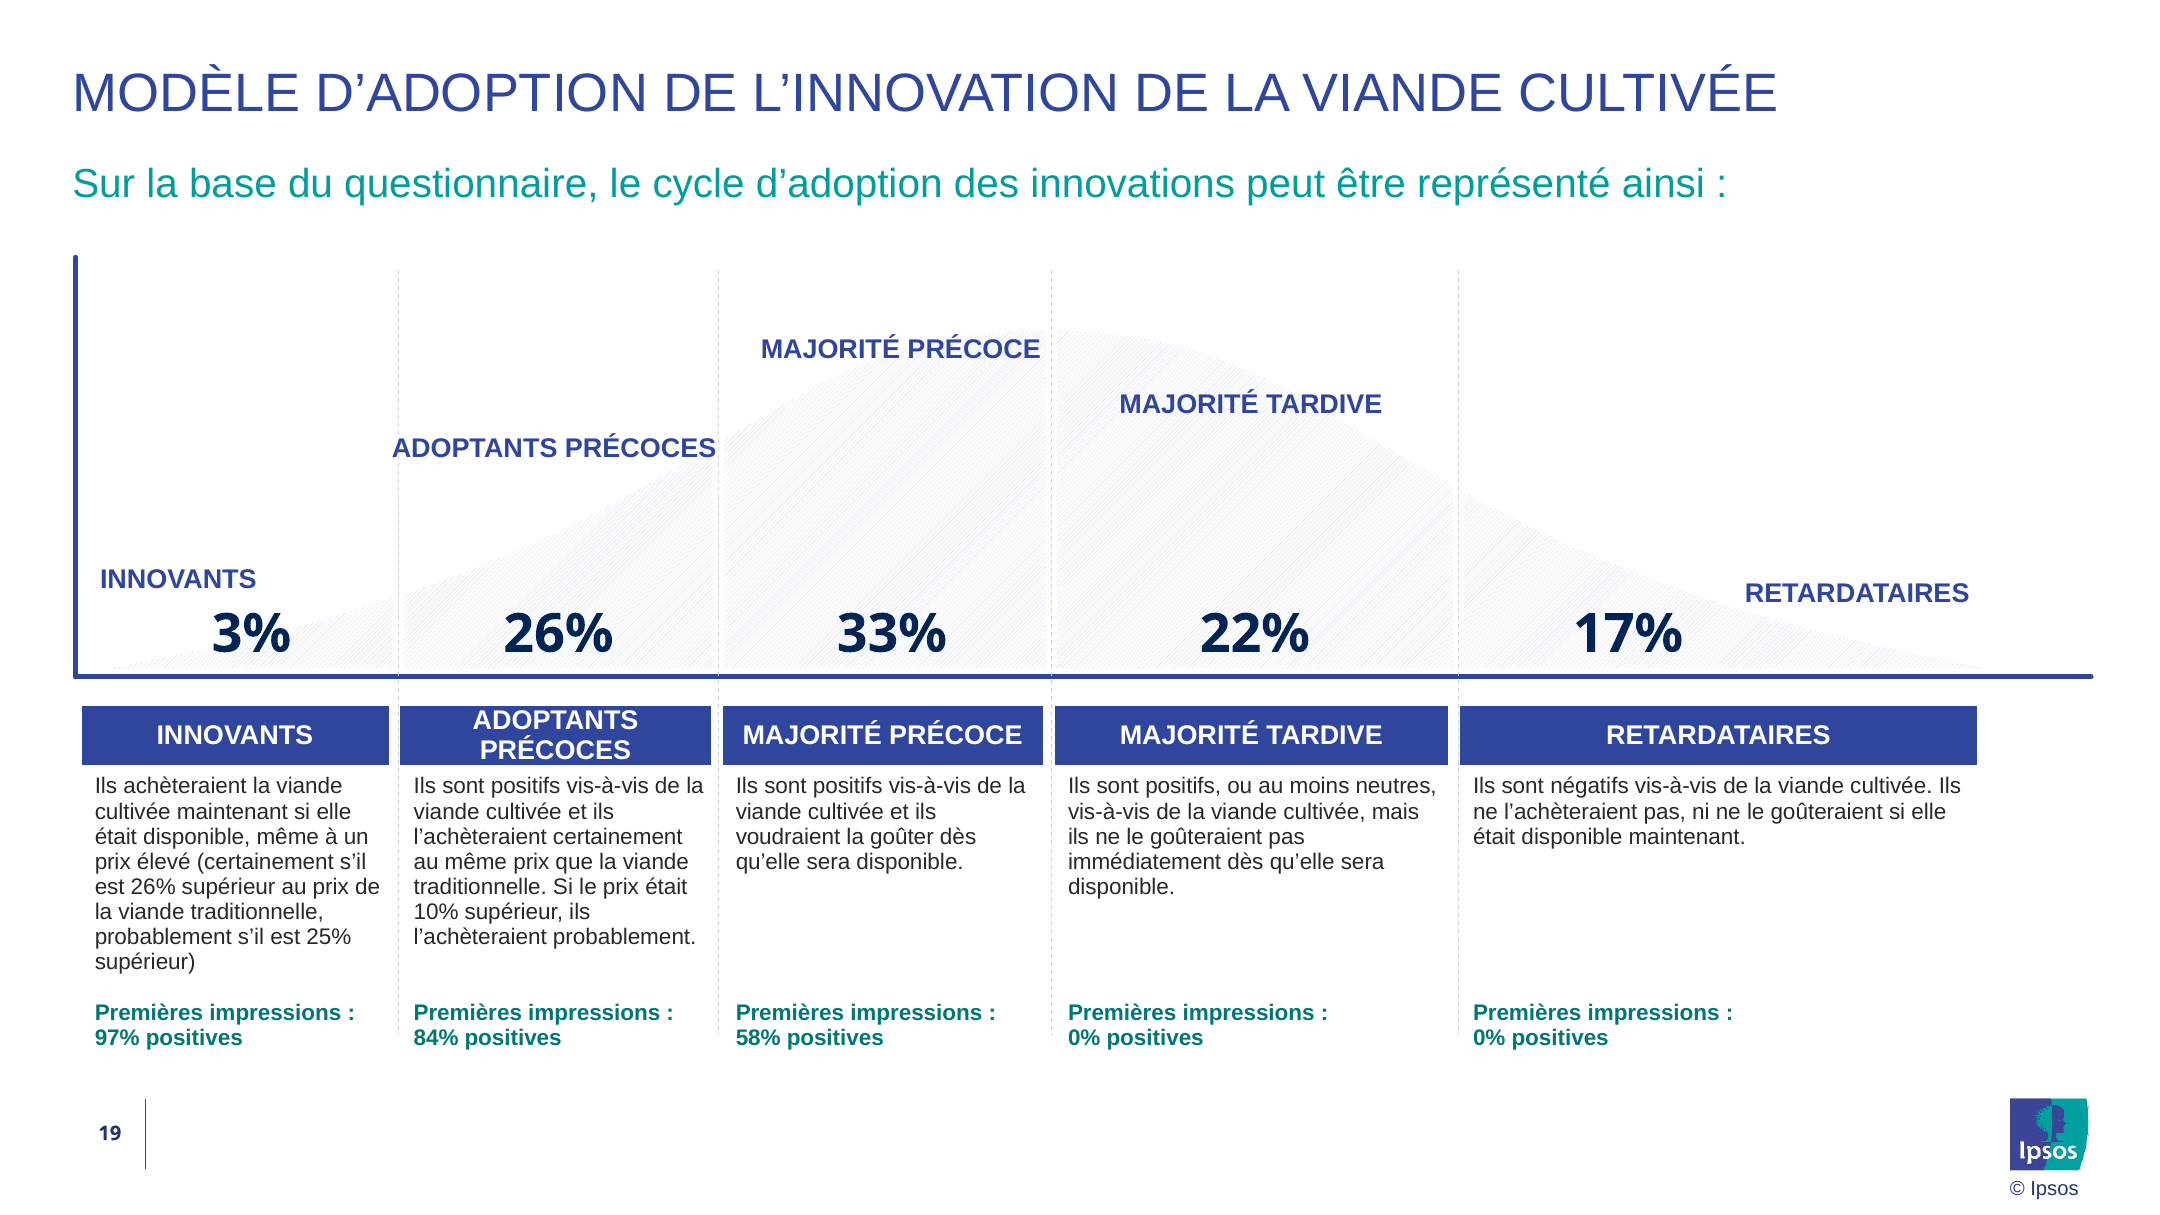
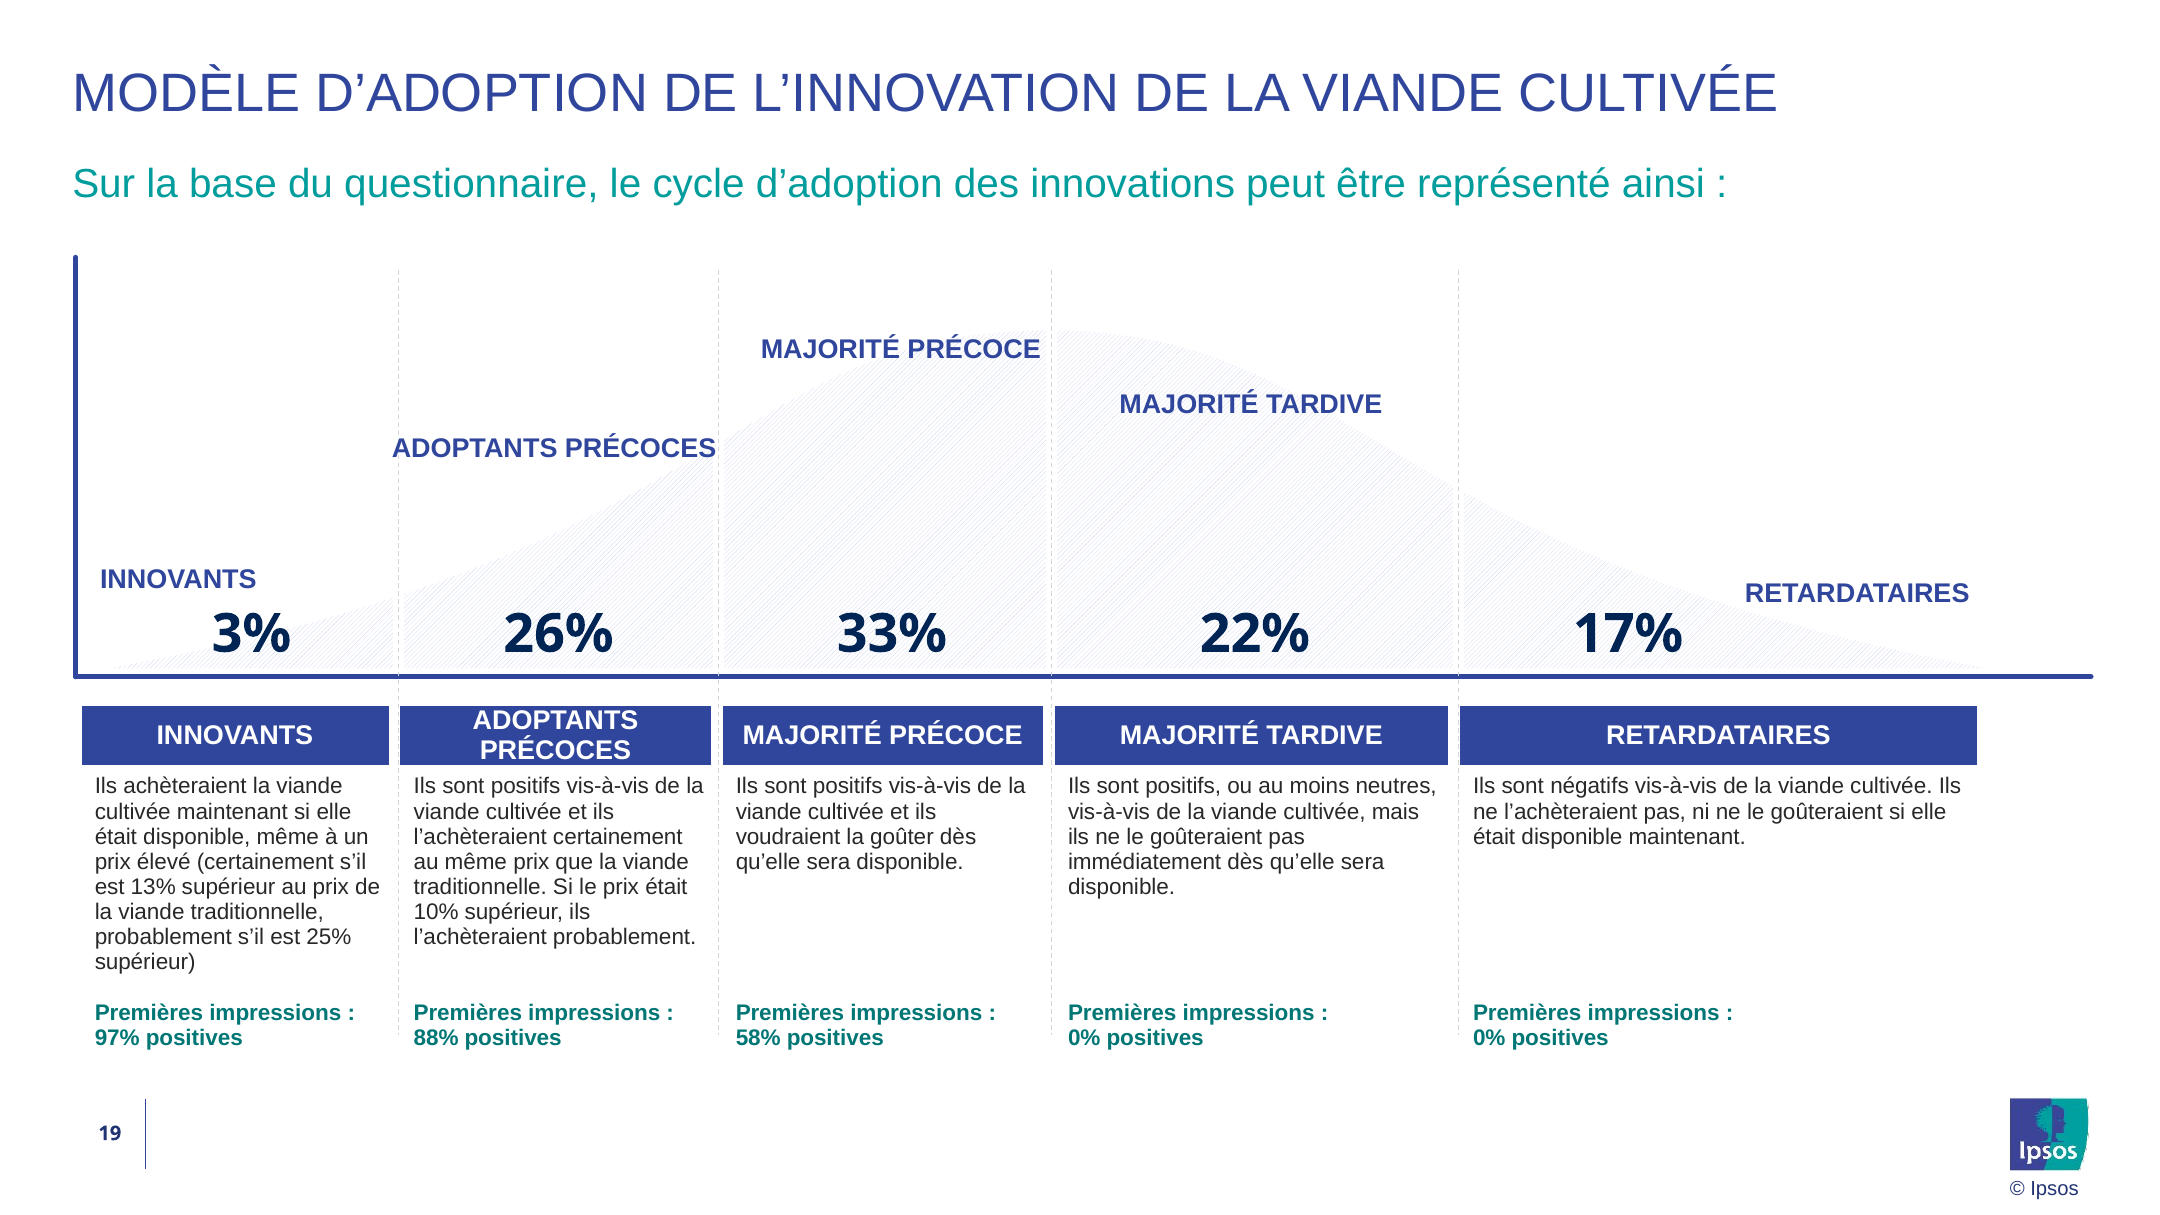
est 26%: 26% -> 13%
84%: 84% -> 88%
